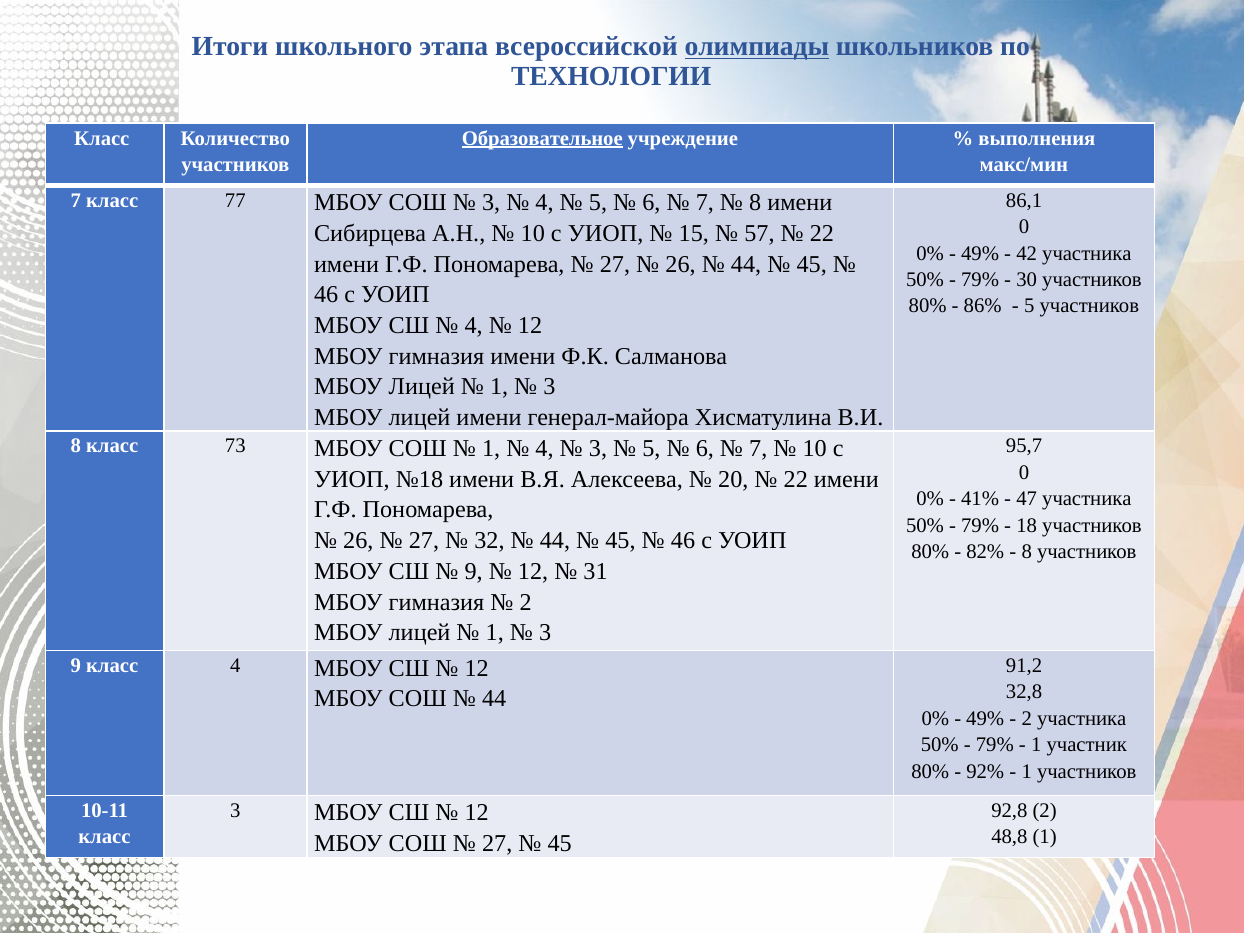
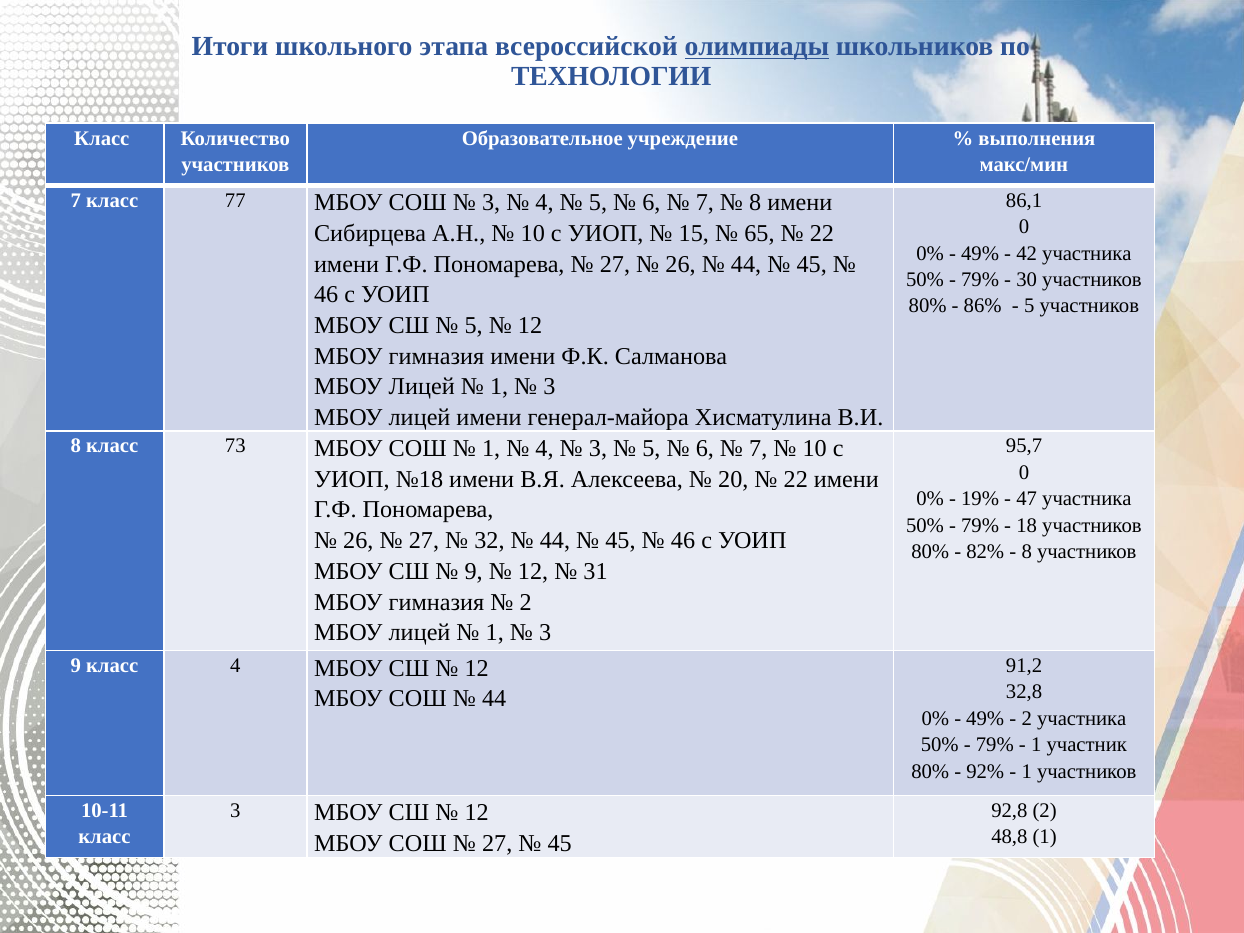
Образовательное underline: present -> none
57: 57 -> 65
4 at (474, 326): 4 -> 5
41%: 41% -> 19%
